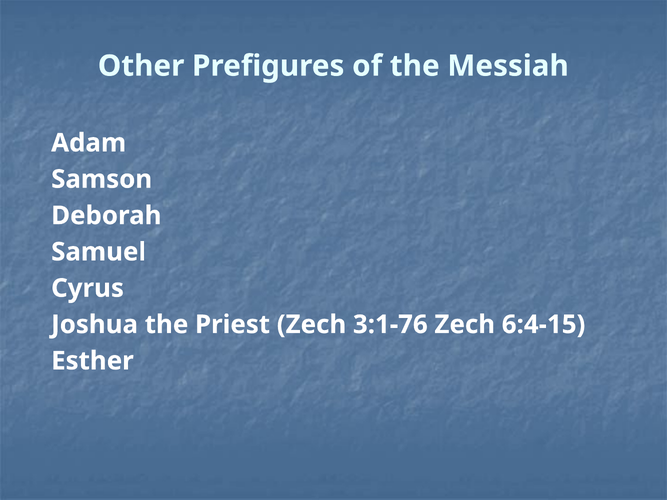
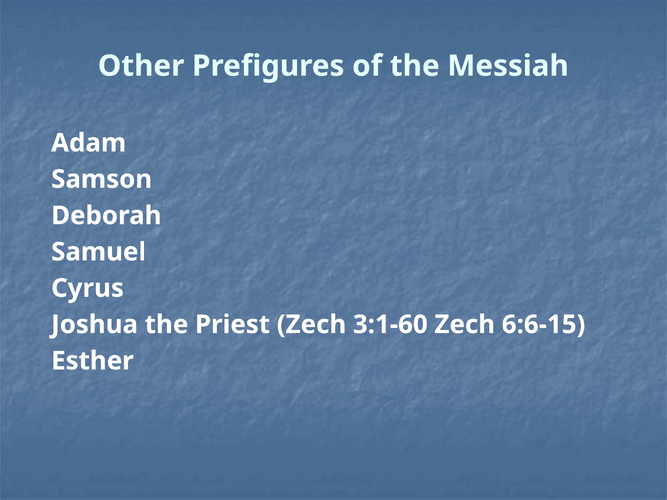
3:1-76: 3:1-76 -> 3:1-60
6:4-15: 6:4-15 -> 6:6-15
